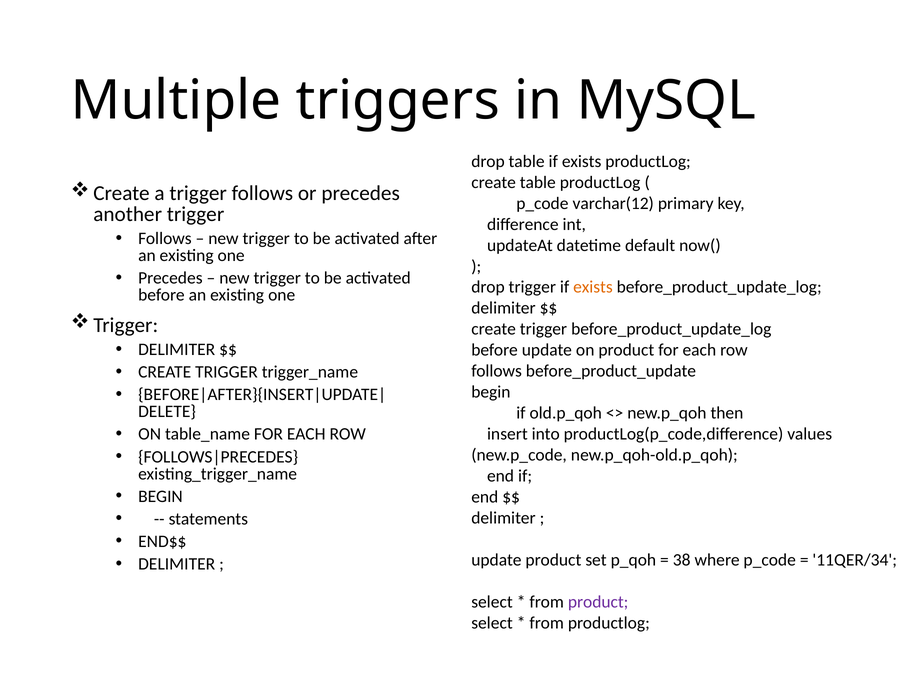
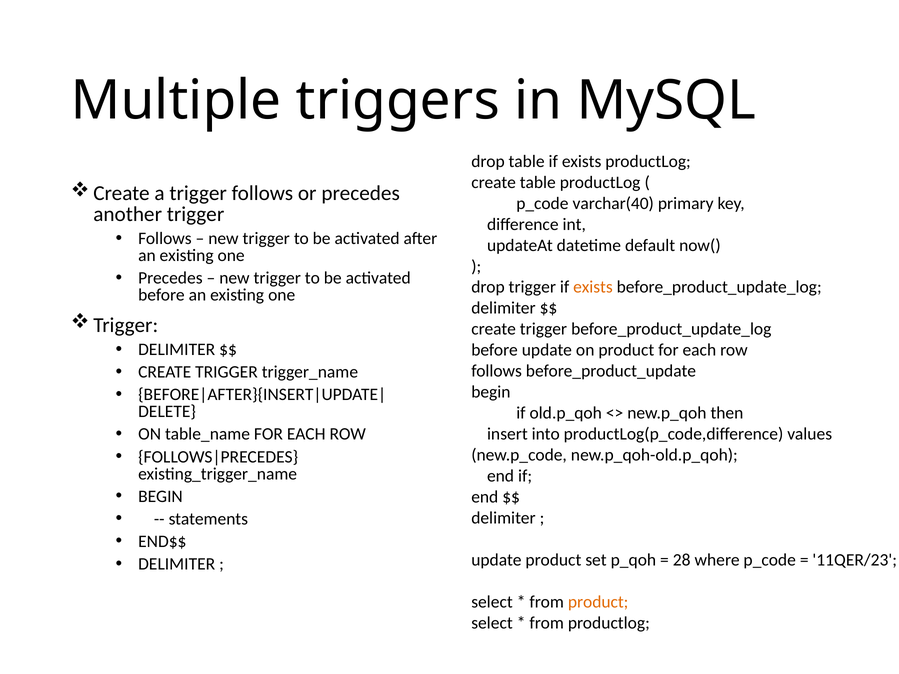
varchar(12: varchar(12 -> varchar(40
38: 38 -> 28
11QER/34: 11QER/34 -> 11QER/23
product at (598, 602) colour: purple -> orange
